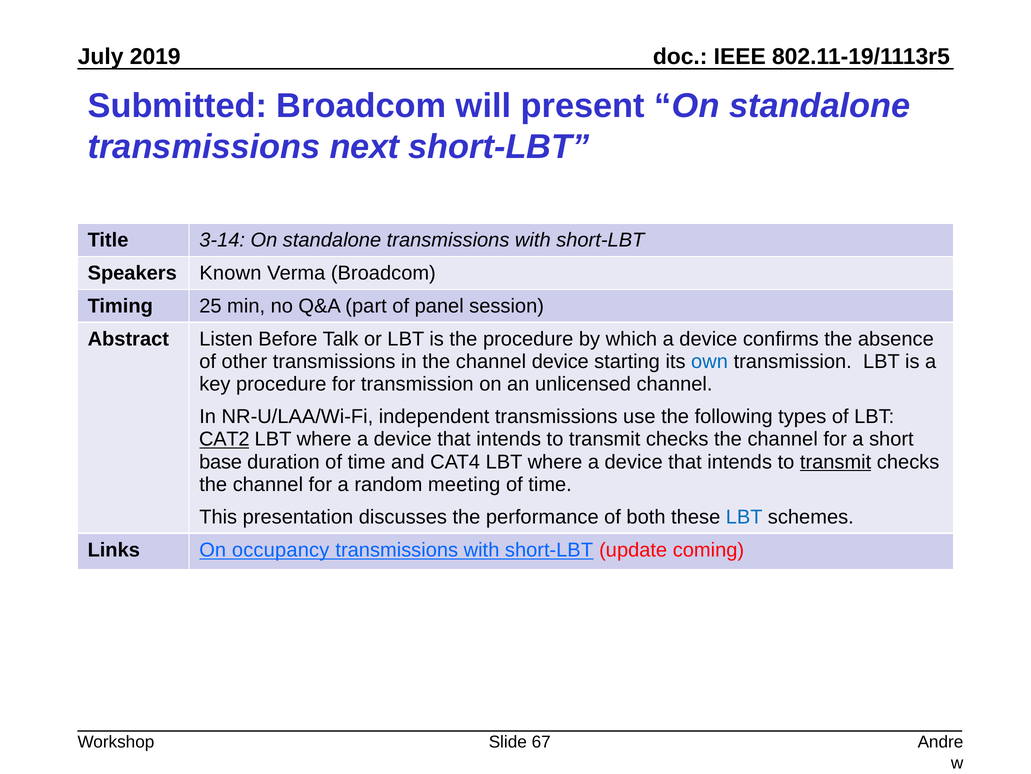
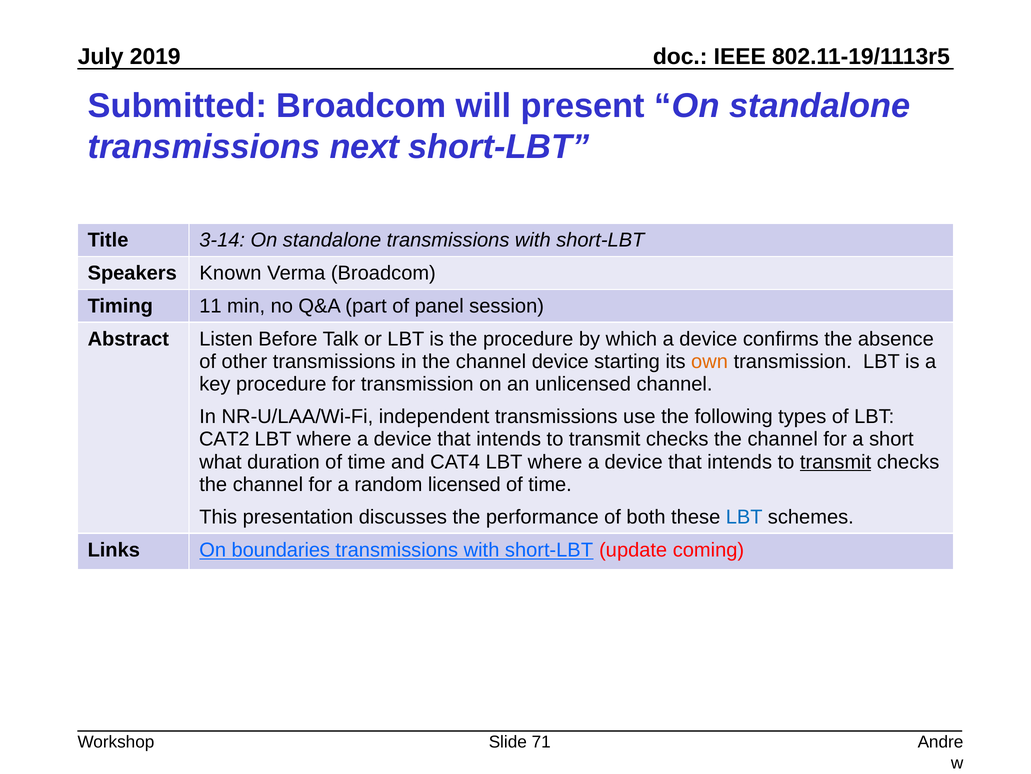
25: 25 -> 11
own colour: blue -> orange
CAT2 underline: present -> none
base: base -> what
meeting: meeting -> licensed
occupancy: occupancy -> boundaries
67: 67 -> 71
